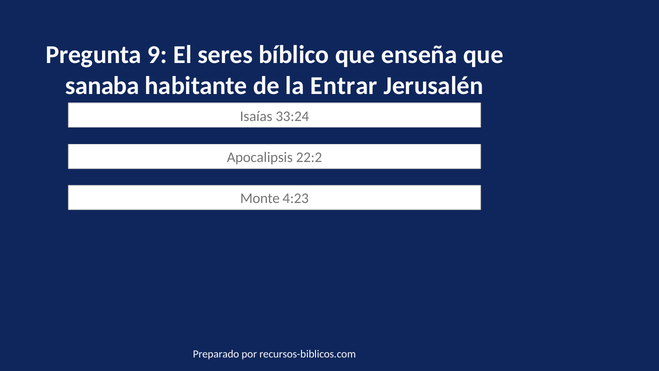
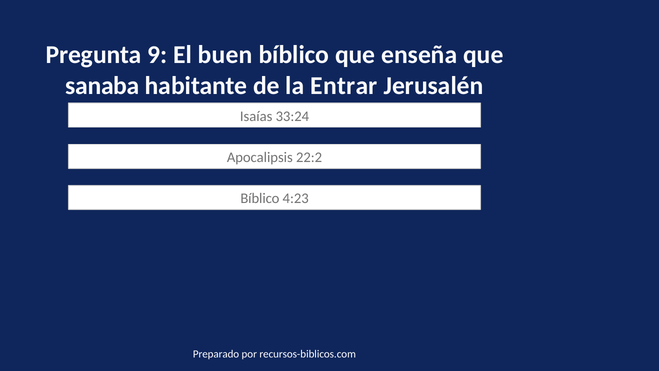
seres: seres -> buen
Monte at (260, 198): Monte -> Bíblico
